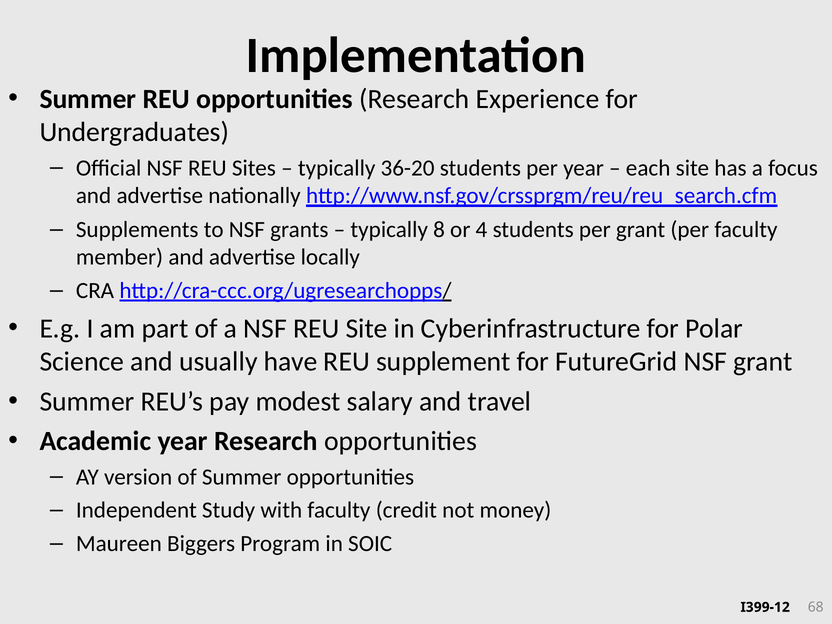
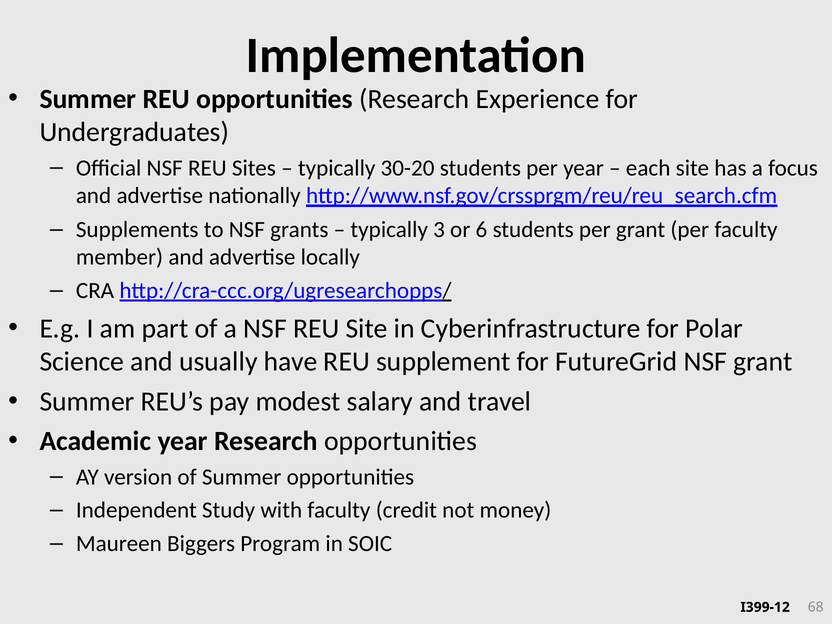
36-20: 36-20 -> 30-20
8: 8 -> 3
4: 4 -> 6
